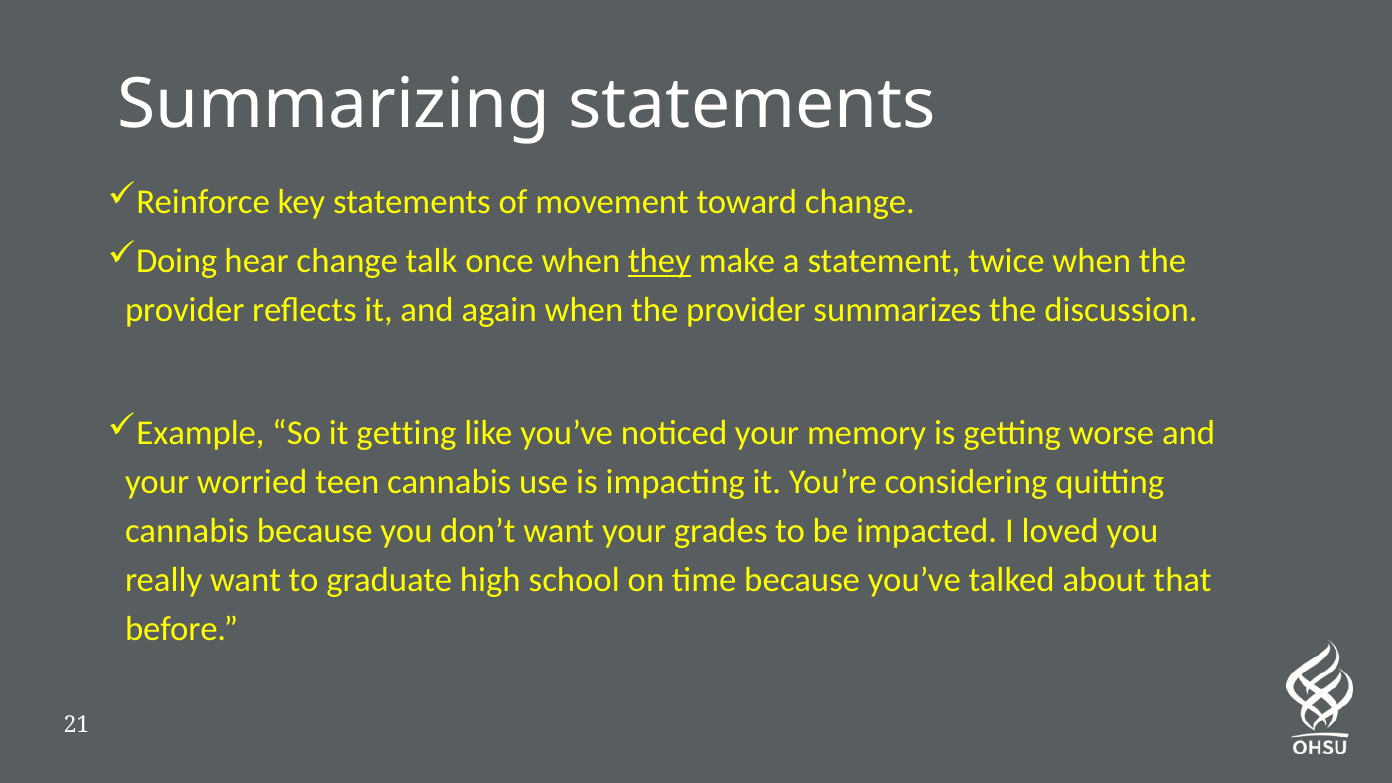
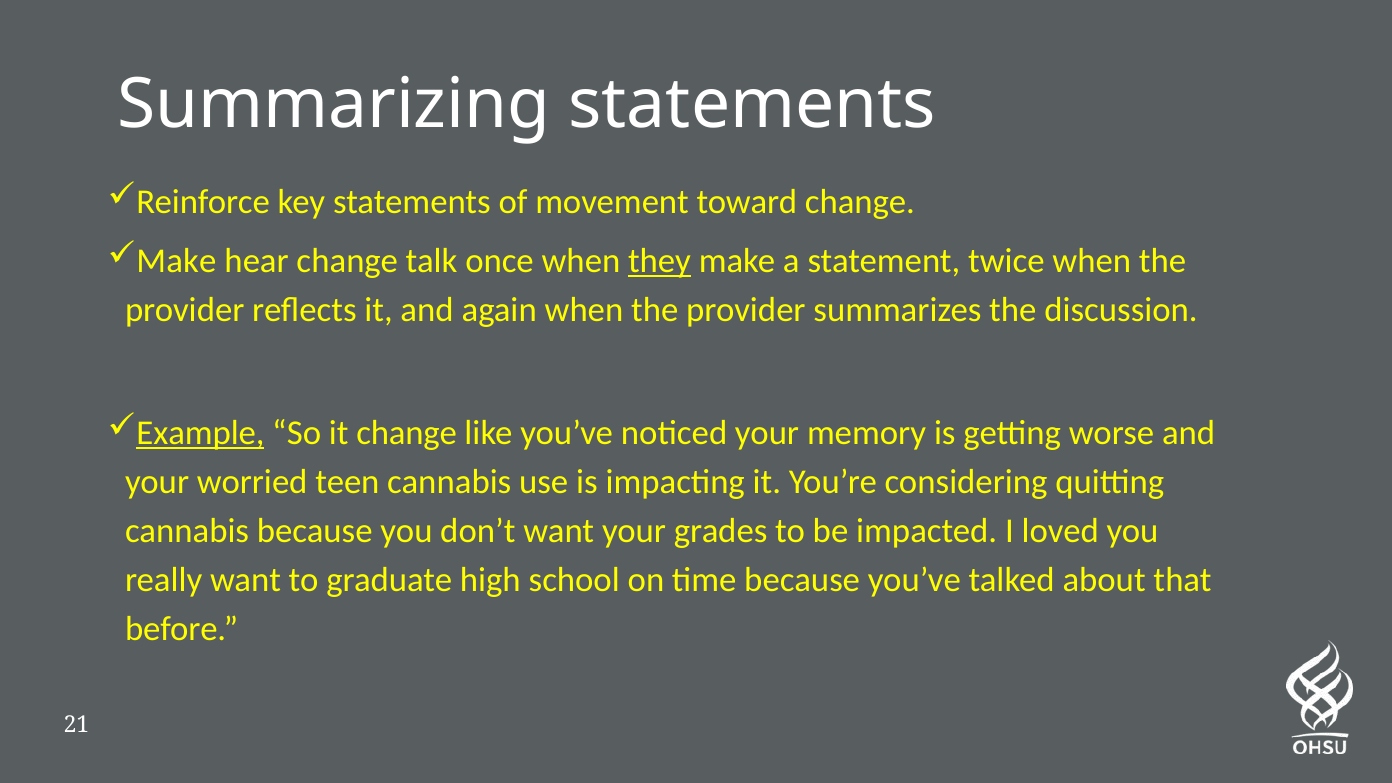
Doing at (177, 261): Doing -> Make
Example underline: none -> present
it getting: getting -> change
